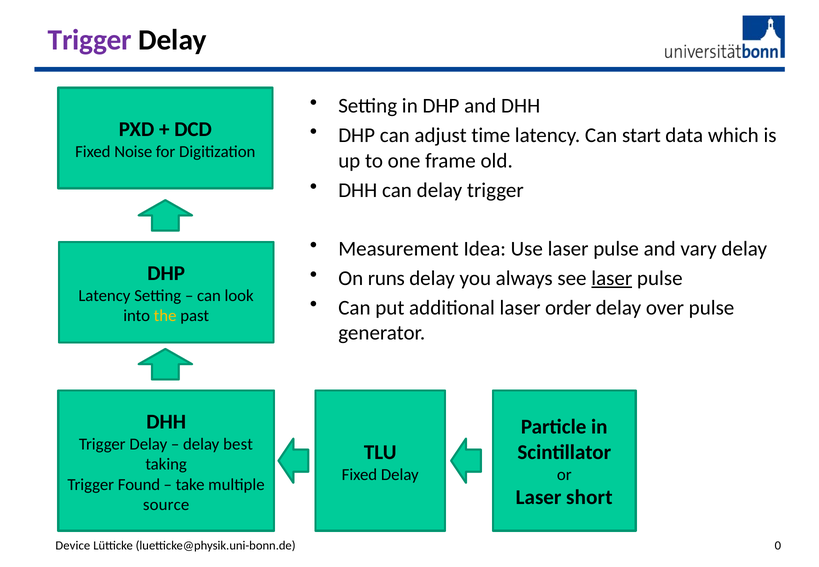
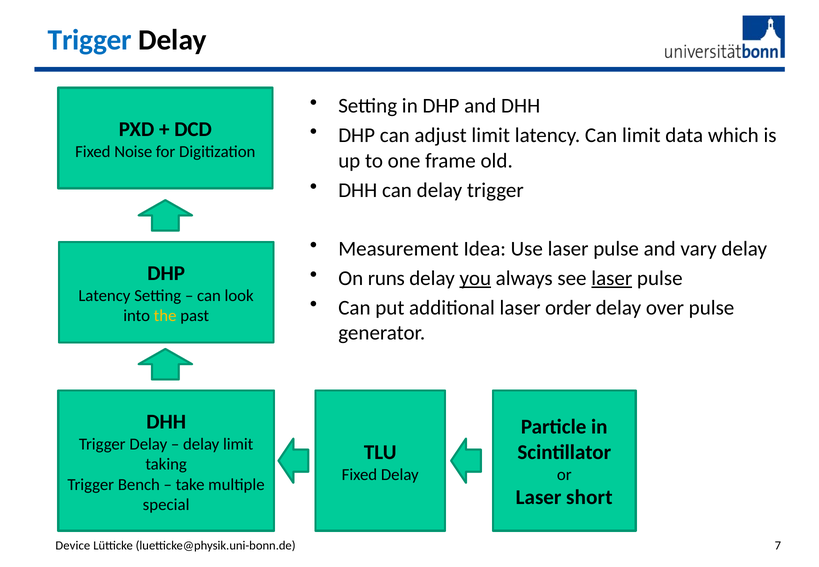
Trigger at (90, 40) colour: purple -> blue
adjust time: time -> limit
Can start: start -> limit
you underline: none -> present
delay best: best -> limit
Found: Found -> Bench
source: source -> special
0: 0 -> 7
